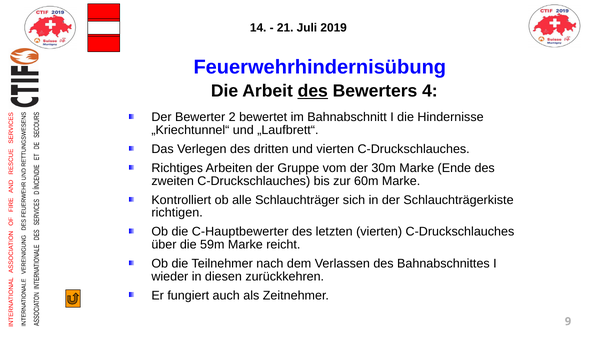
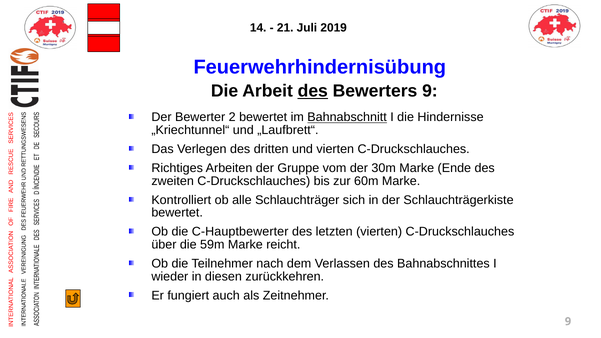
Bewerters 4: 4 -> 9
Bahnabschnitt underline: none -> present
richtigen at (177, 213): richtigen -> bewertet
